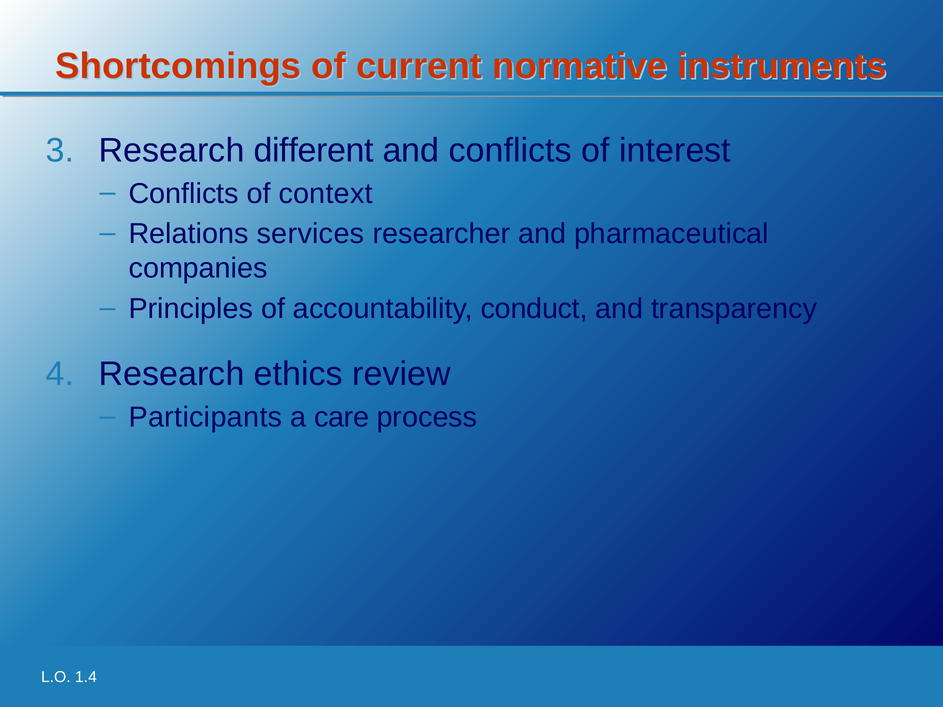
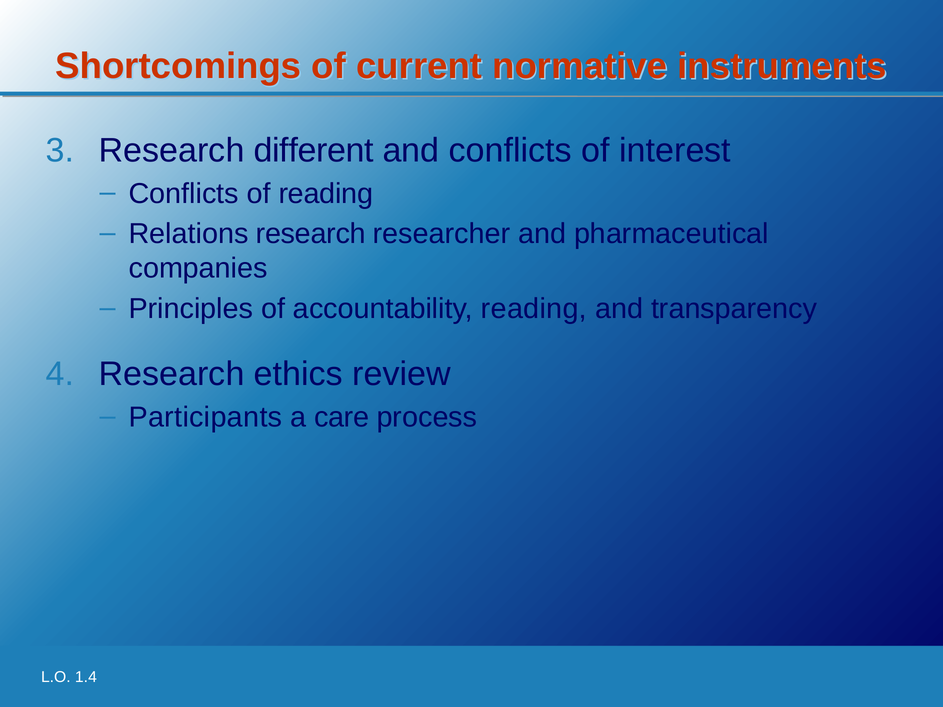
of context: context -> reading
Relations services: services -> research
accountability conduct: conduct -> reading
